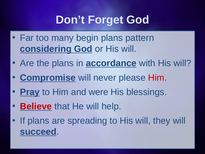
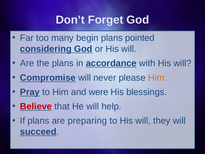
pattern: pattern -> pointed
Him at (158, 78) colour: red -> orange
spreading: spreading -> preparing
